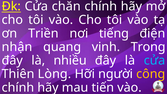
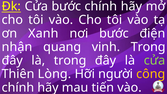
Cửa chăn: chăn -> bước
Triền: Triền -> Xanh
nơi tiếng: tiếng -> bước
là nhiều: nhiều -> trong
cửa at (155, 60) colour: light blue -> light green
